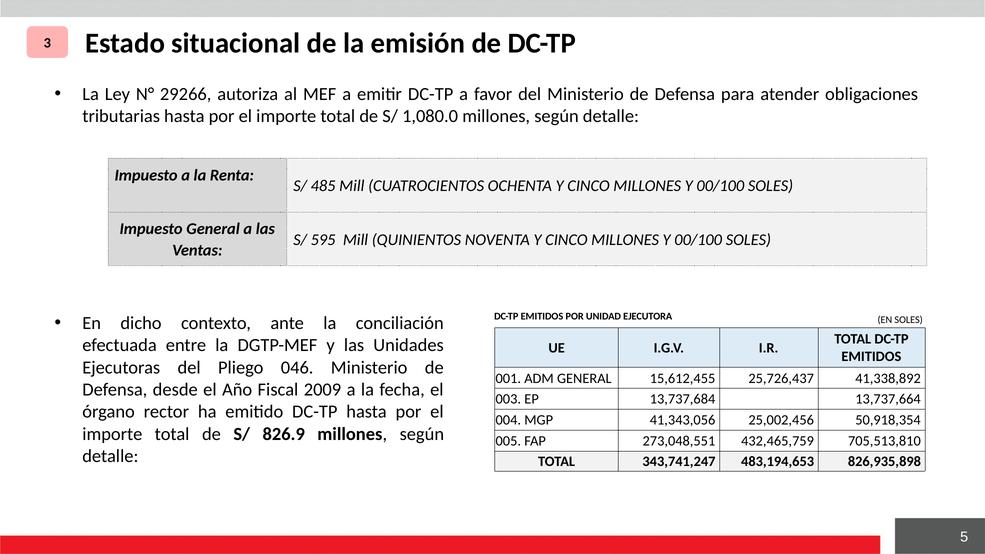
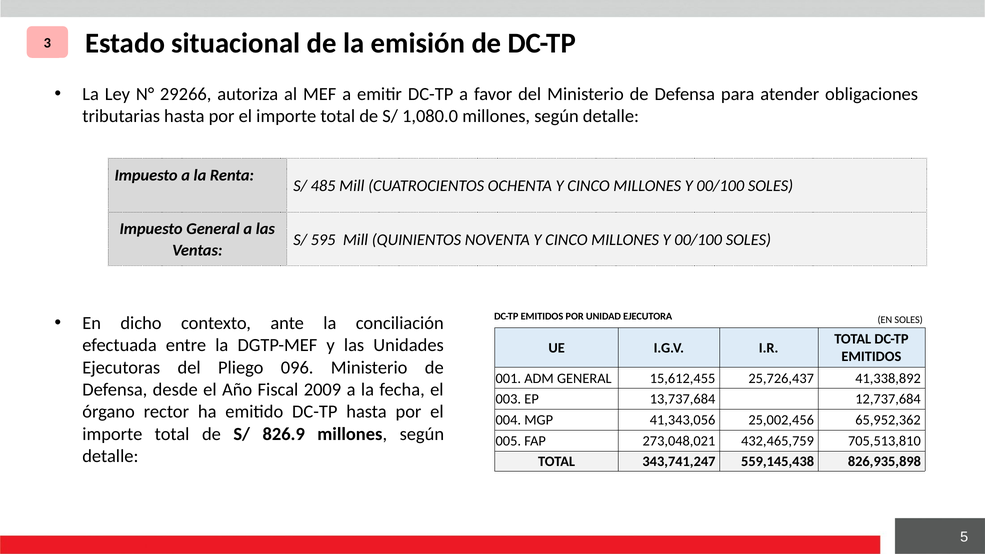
046: 046 -> 096
13,737,664: 13,737,664 -> 12,737,684
50,918,354: 50,918,354 -> 65,952,362
273,048,551: 273,048,551 -> 273,048,021
483,194,653: 483,194,653 -> 559,145,438
